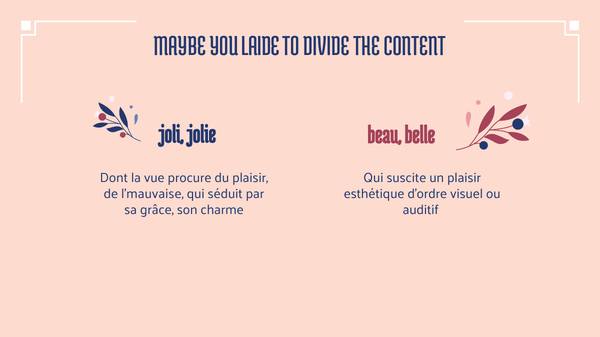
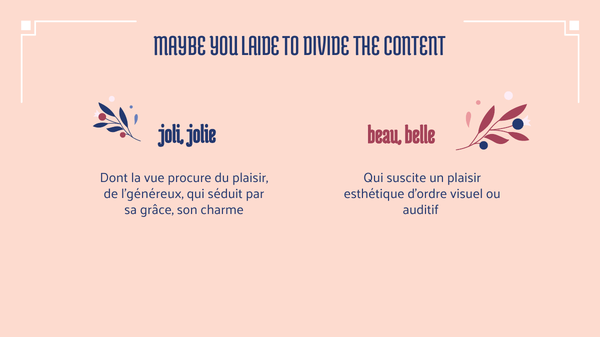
l'mauvaise: l'mauvaise -> l'généreux
